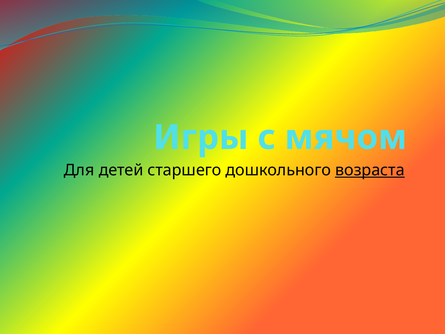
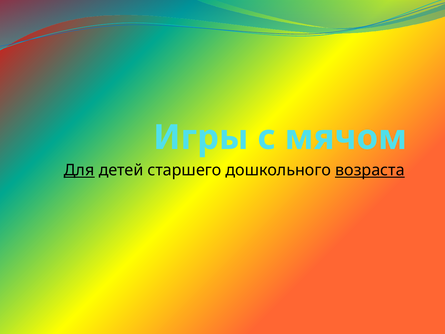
Для underline: none -> present
